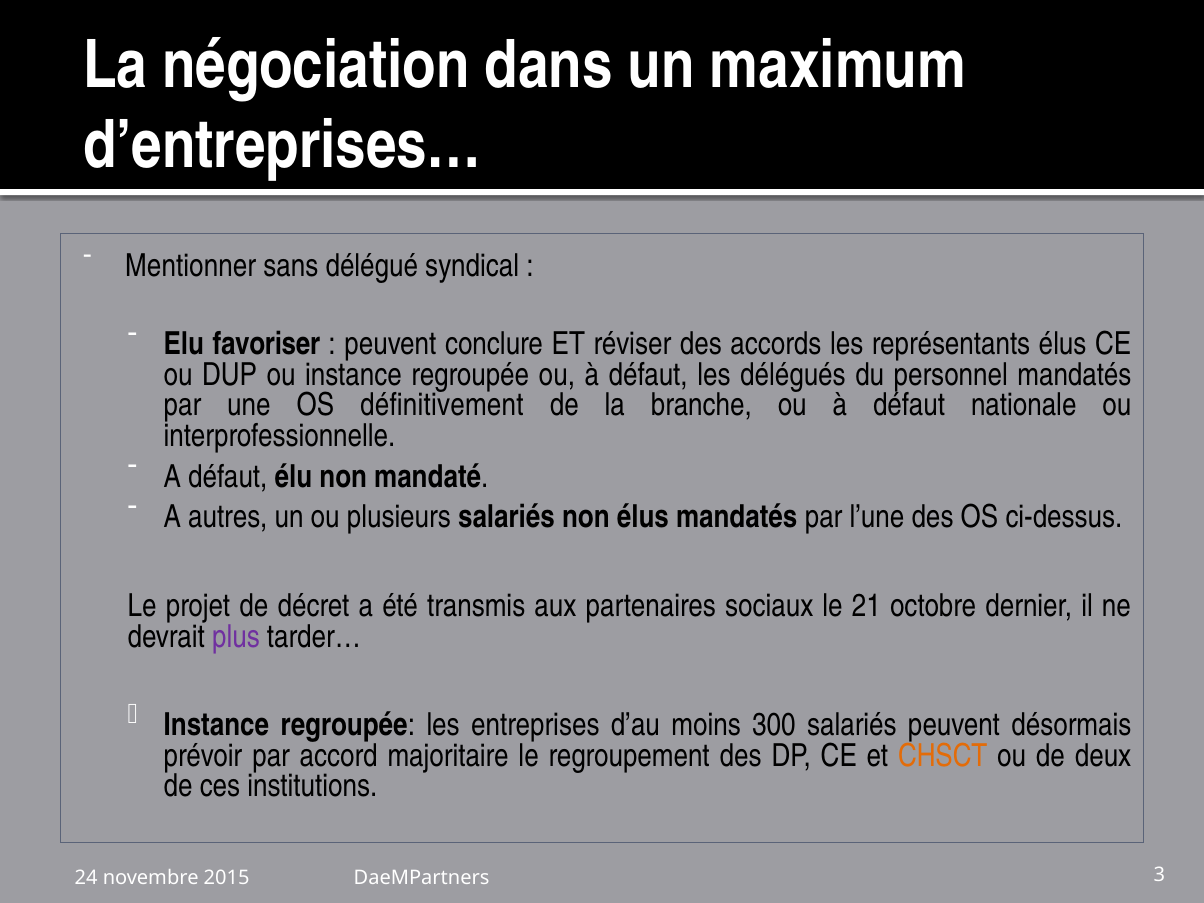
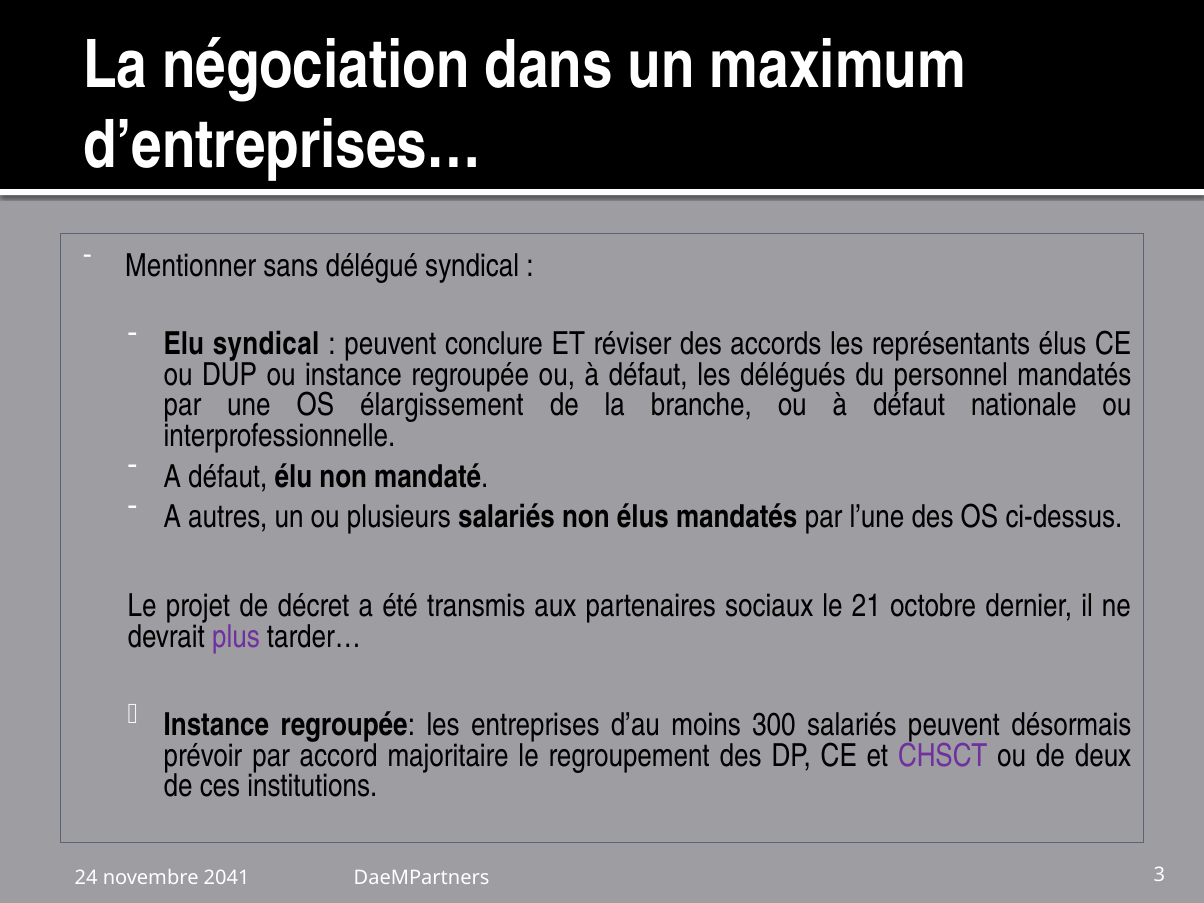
Elu favoriser: favoriser -> syndical
définitivement: définitivement -> élargissement
CHSCT colour: orange -> purple
2015: 2015 -> 2041
